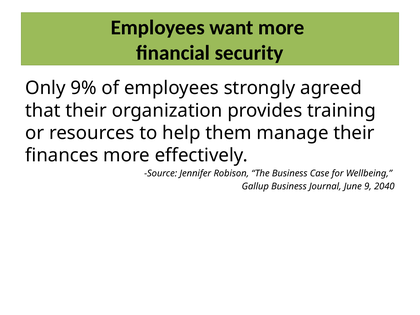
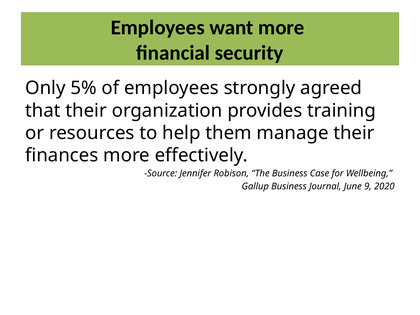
9%: 9% -> 5%
2040: 2040 -> 2020
